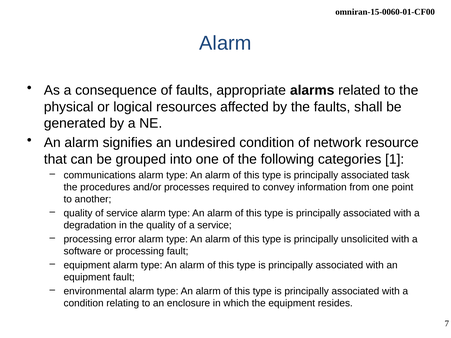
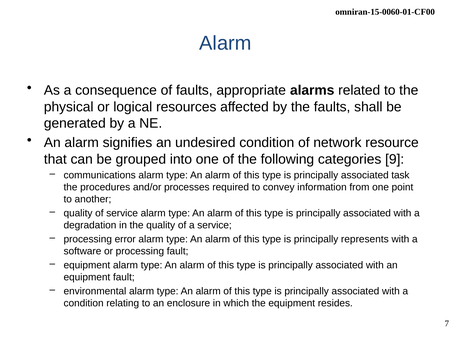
1: 1 -> 9
unsolicited: unsolicited -> represents
